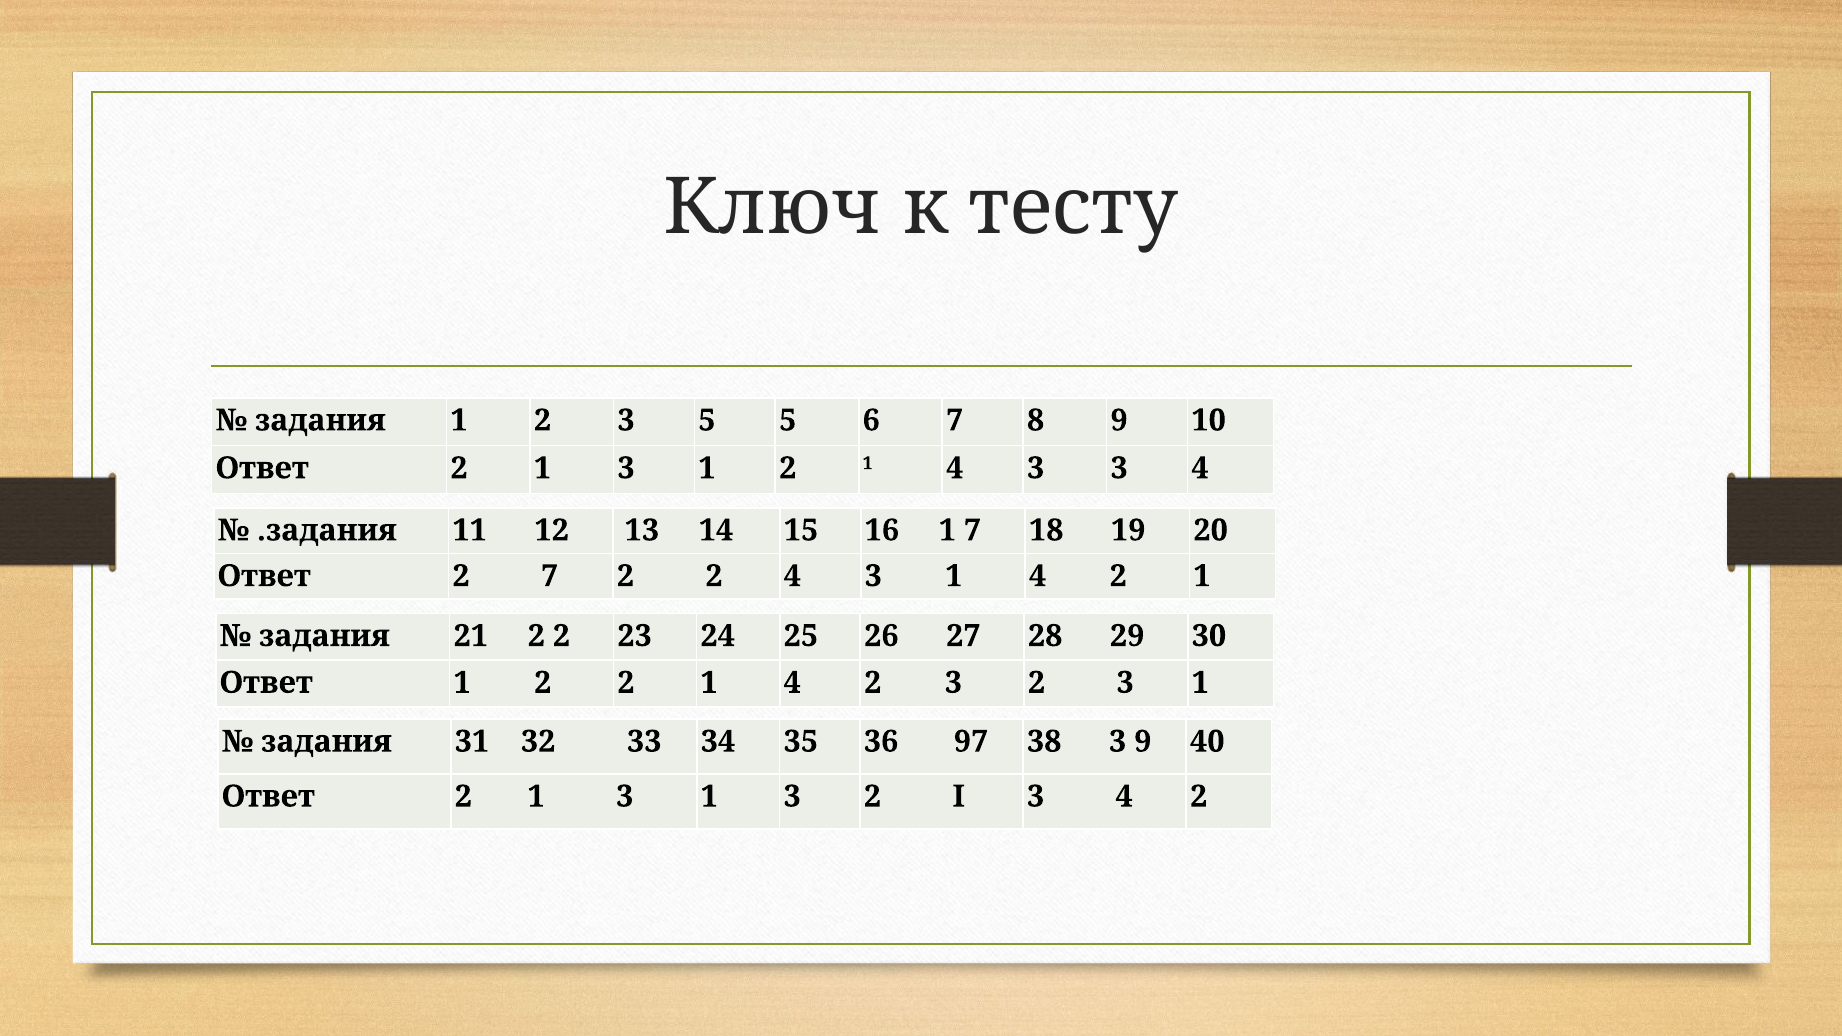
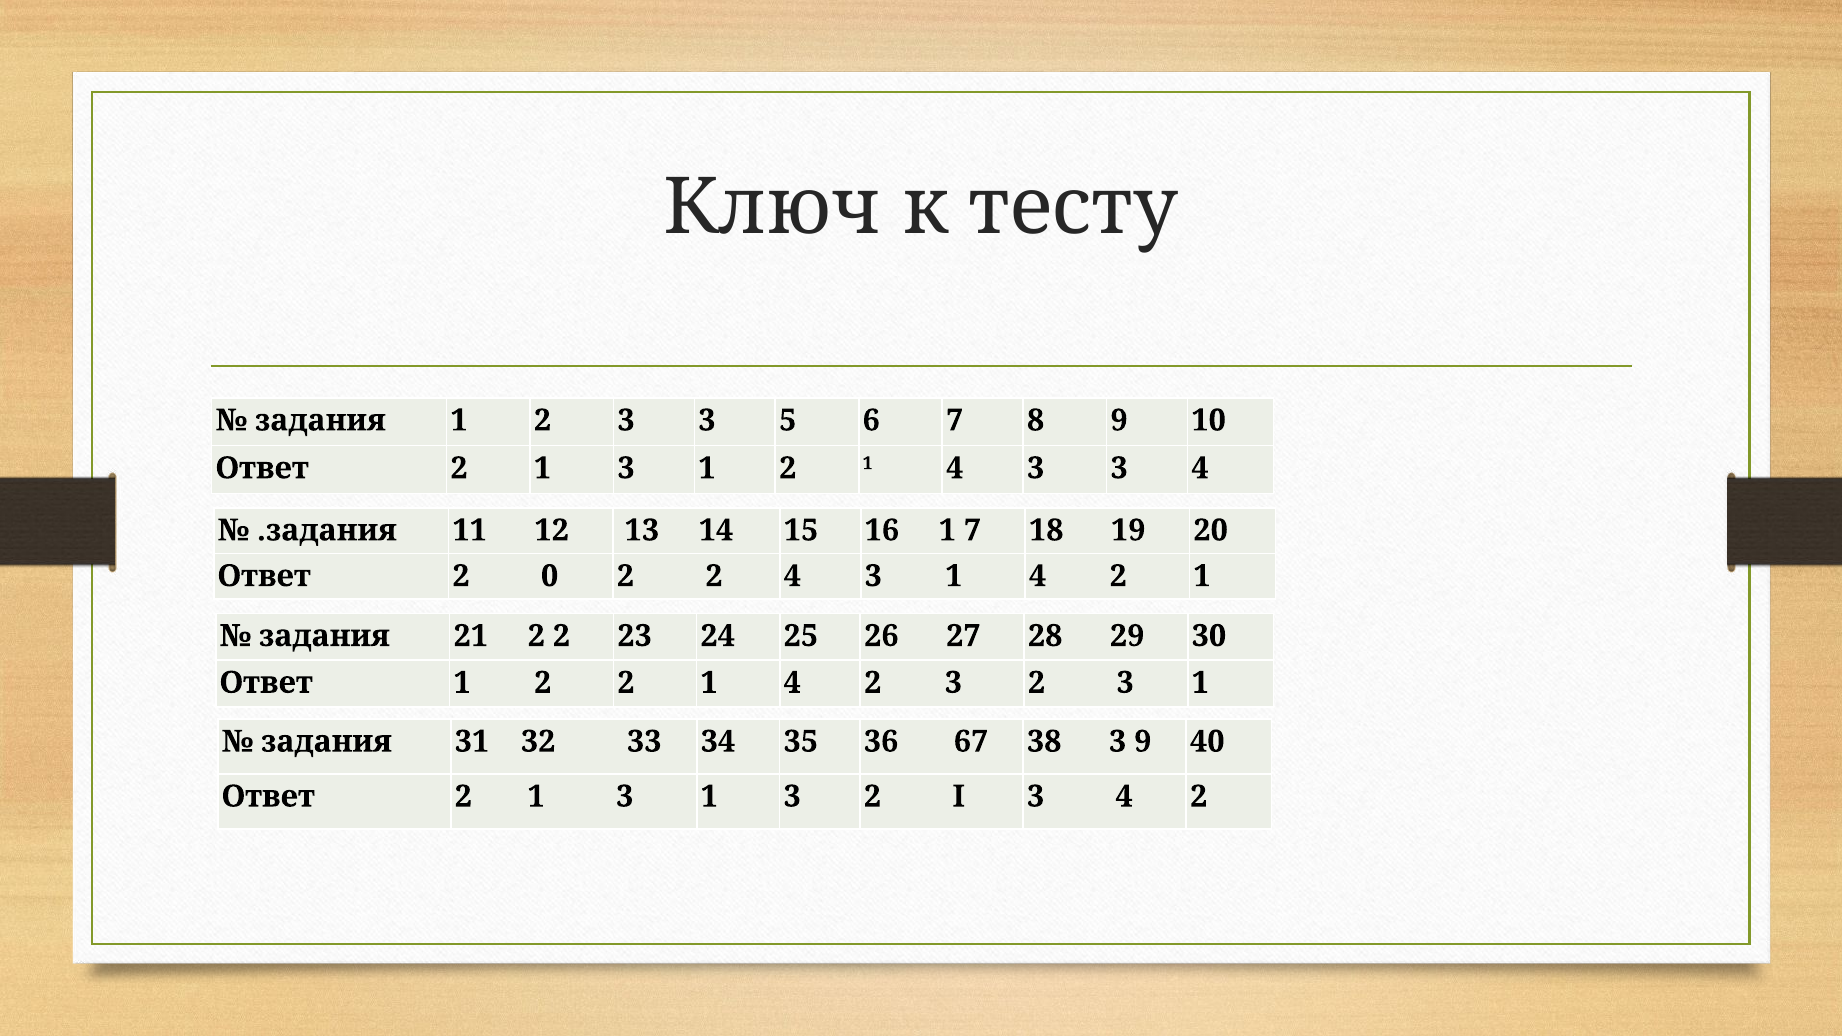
2 3 5: 5 -> 3
2 7: 7 -> 0
97: 97 -> 67
